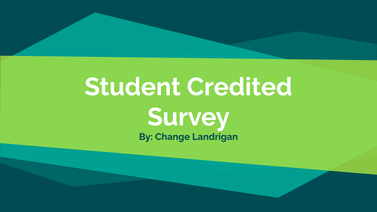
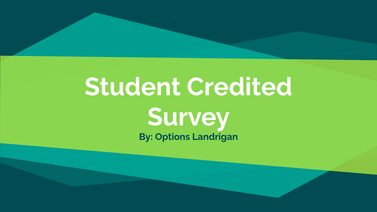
Change: Change -> Options
